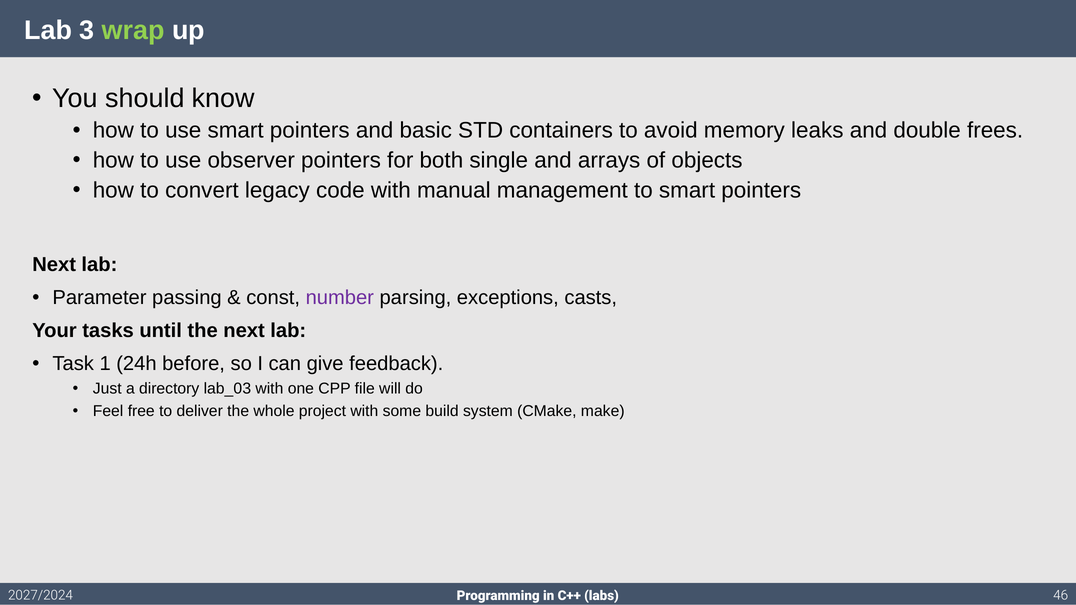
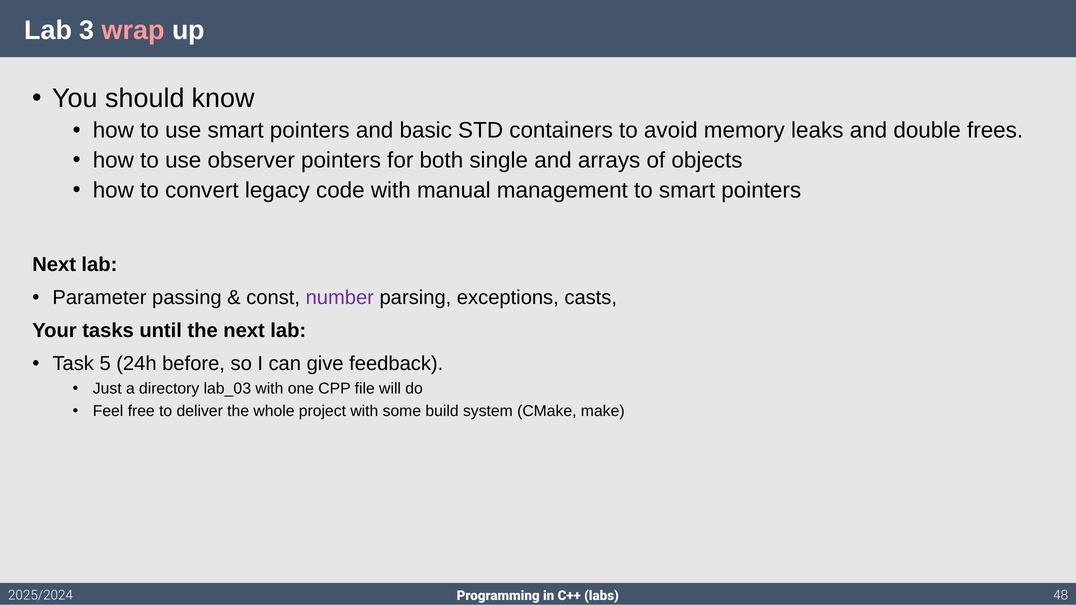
wrap colour: light green -> pink
1: 1 -> 5
2027/2024: 2027/2024 -> 2025/2024
46: 46 -> 48
